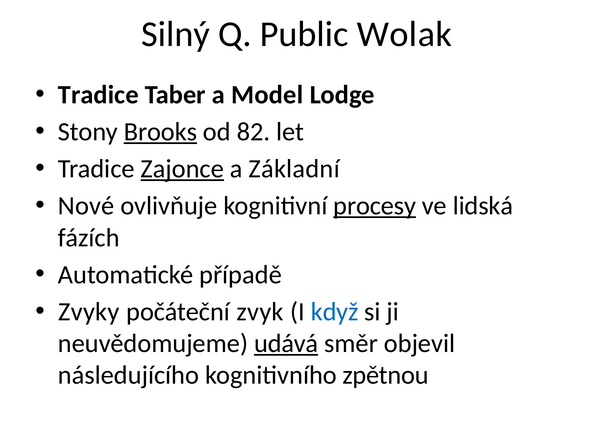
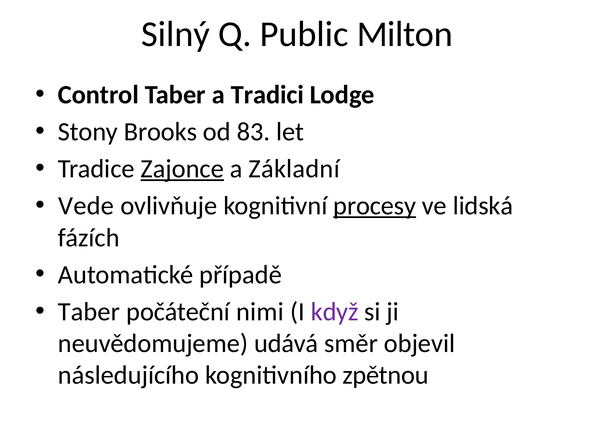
Wolak: Wolak -> Milton
Tradice at (98, 95): Tradice -> Control
Model: Model -> Tradici
Brooks underline: present -> none
82: 82 -> 83
Nové: Nové -> Vede
Zvyky at (89, 311): Zvyky -> Taber
zvyk: zvyk -> nimi
když colour: blue -> purple
udává underline: present -> none
